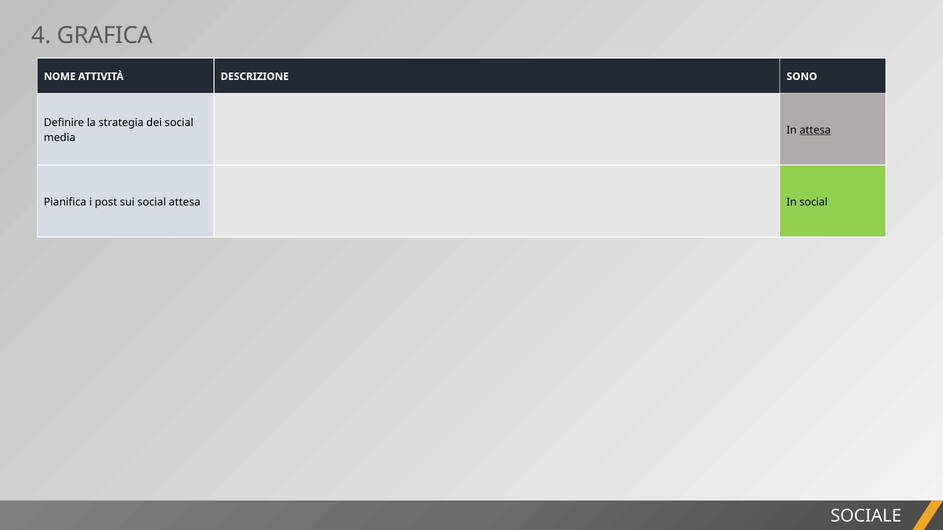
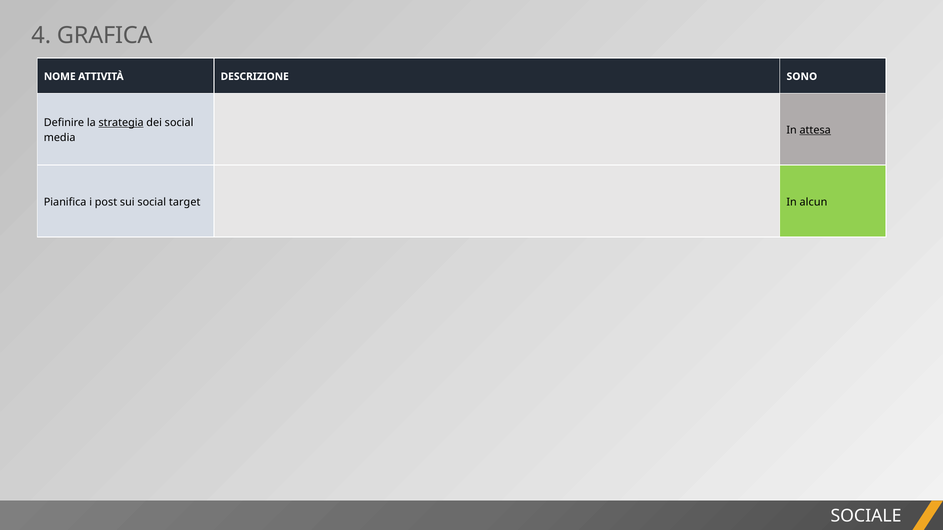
strategia underline: none -> present
social attesa: attesa -> target
In social: social -> alcun
